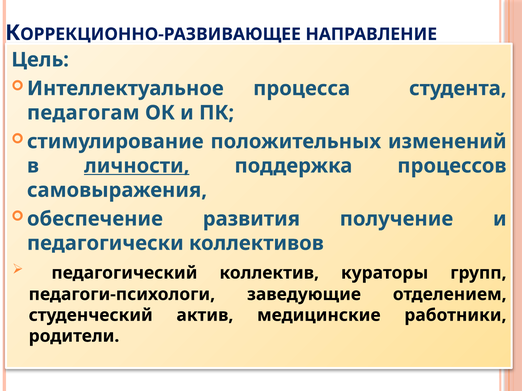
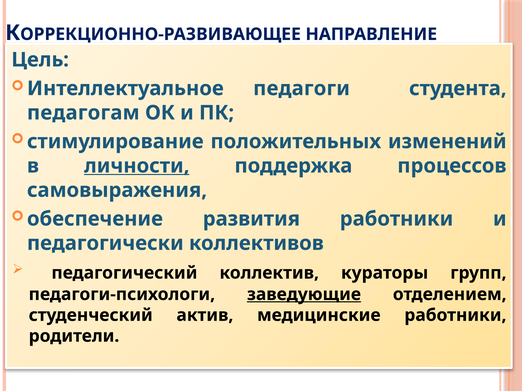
процесса: процесса -> педагоги
развития получение: получение -> работники
заведующие underline: none -> present
